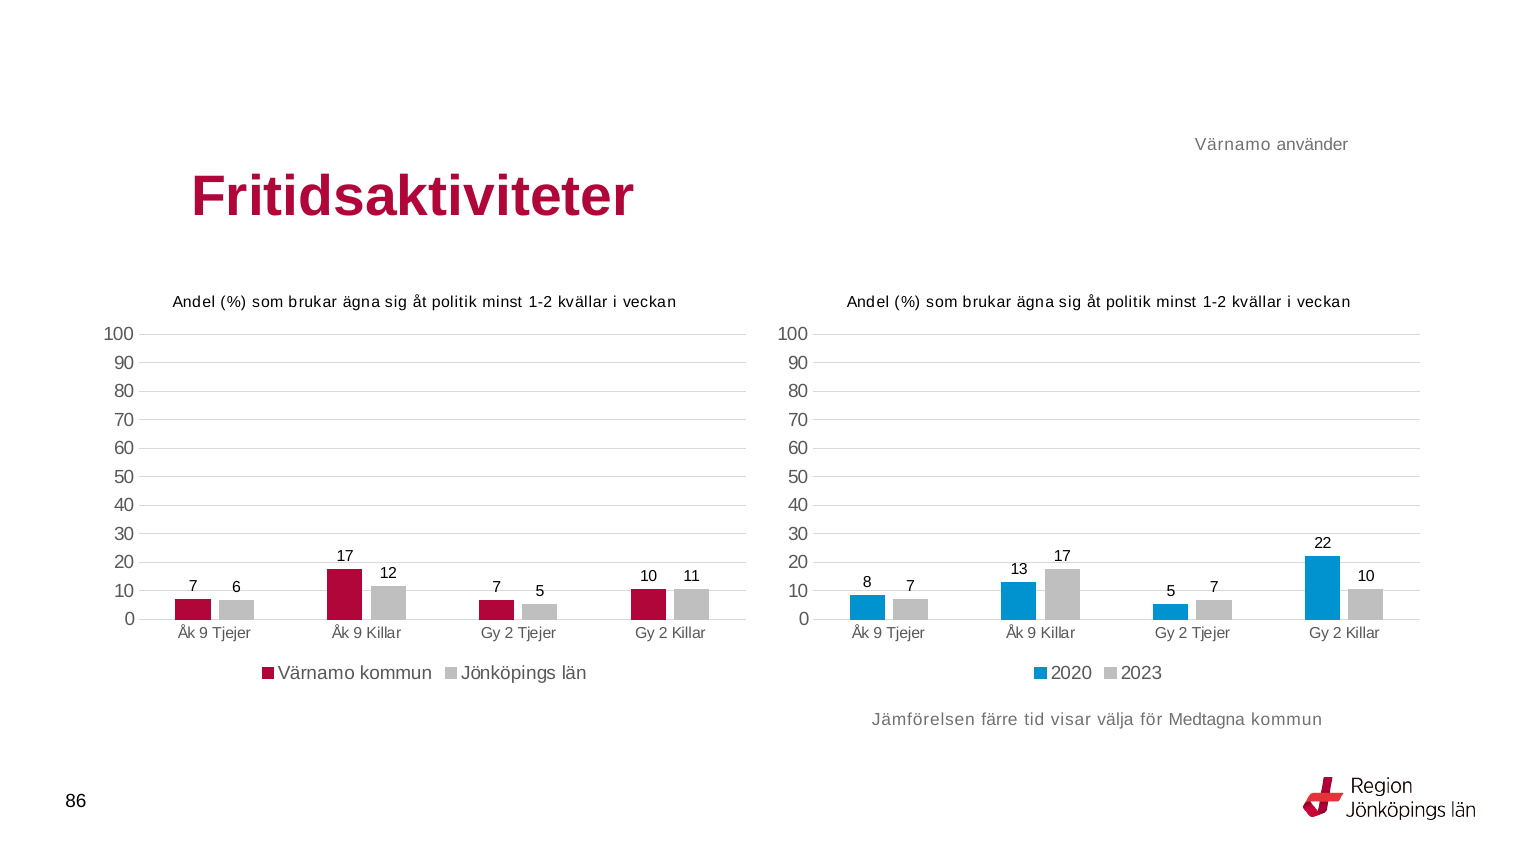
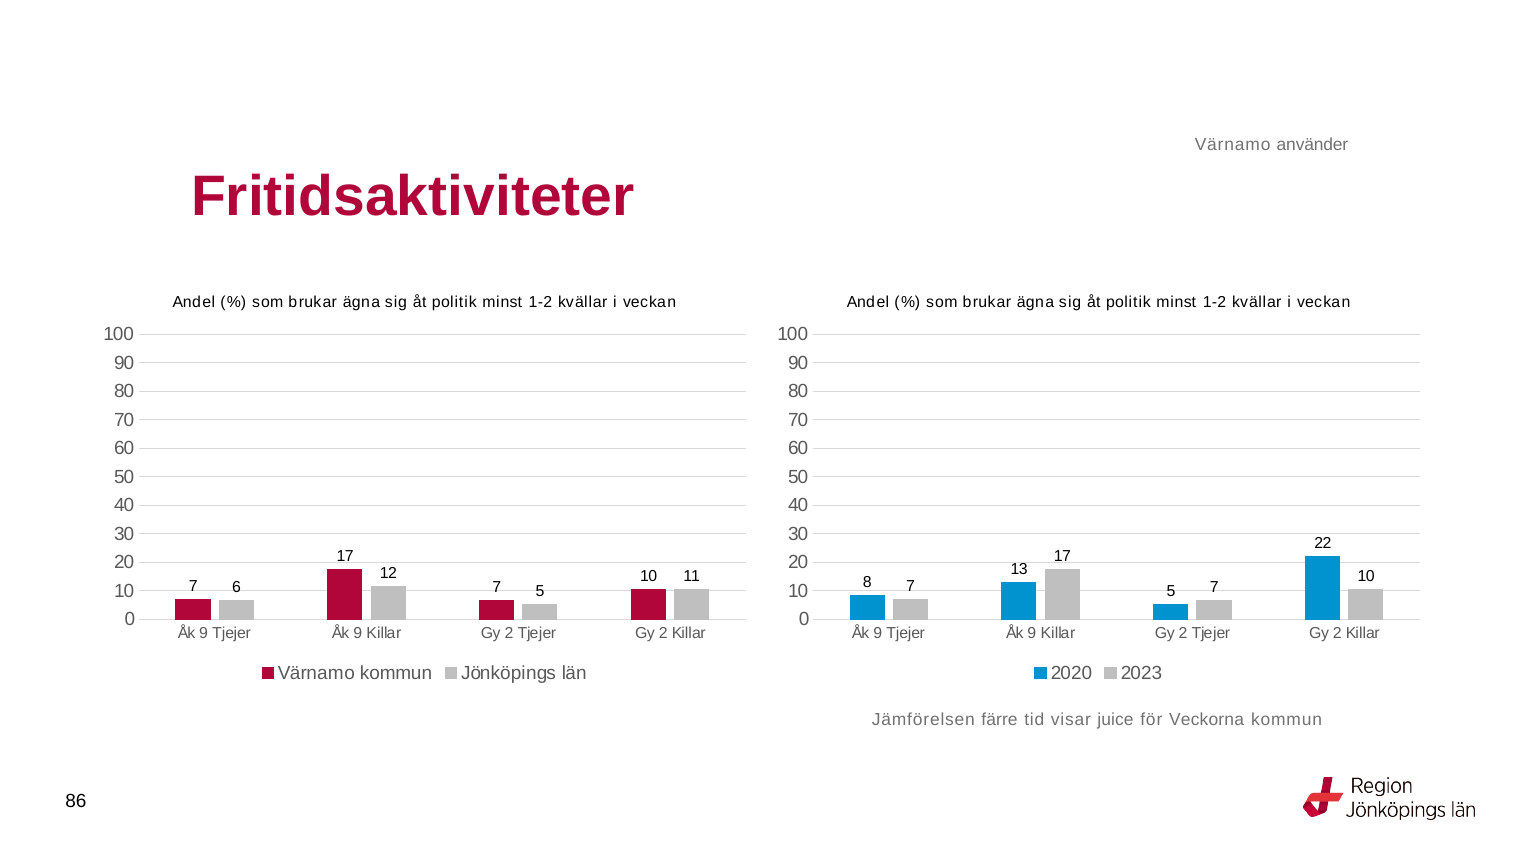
välja: välja -> juice
Medtagna: Medtagna -> Veckorna
